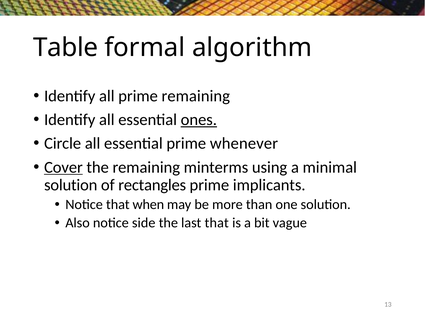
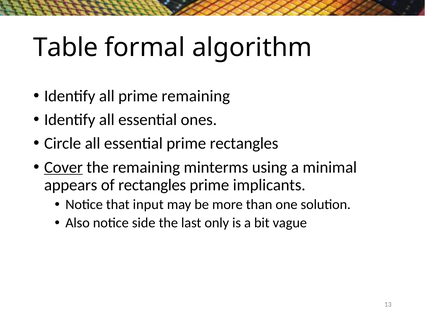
ones underline: present -> none
prime whenever: whenever -> rectangles
solution at (71, 185): solution -> appears
when: when -> input
last that: that -> only
